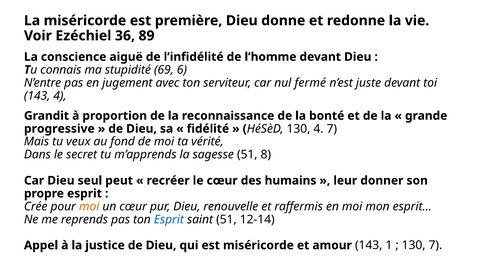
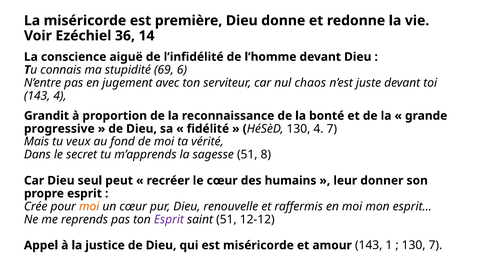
89: 89 -> 14
fermé: fermé -> chaos
Esprit at (169, 219) colour: blue -> purple
12-14: 12-14 -> 12-12
